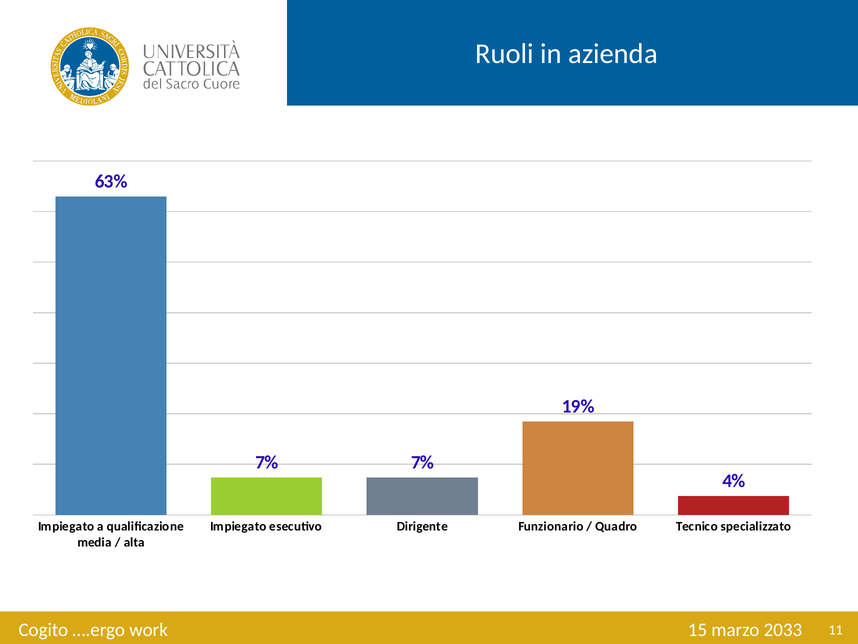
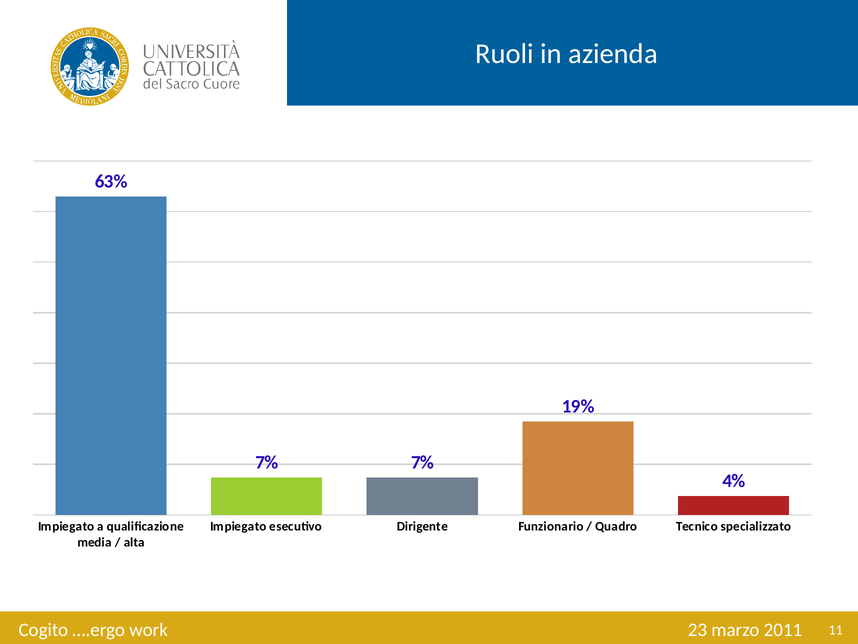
15: 15 -> 23
2033: 2033 -> 2011
